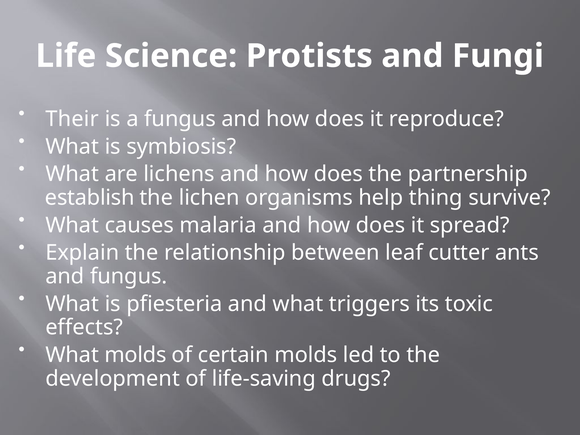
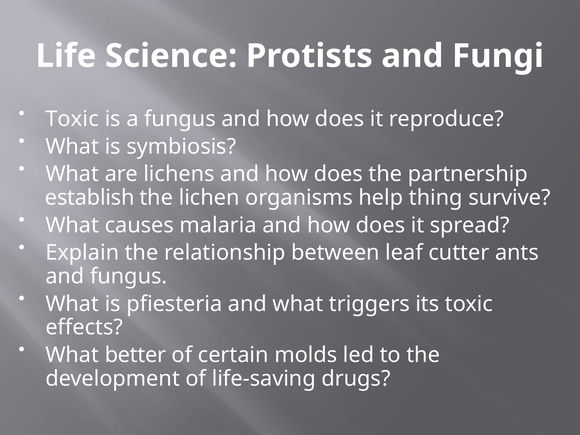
Their at (72, 119): Their -> Toxic
What molds: molds -> better
